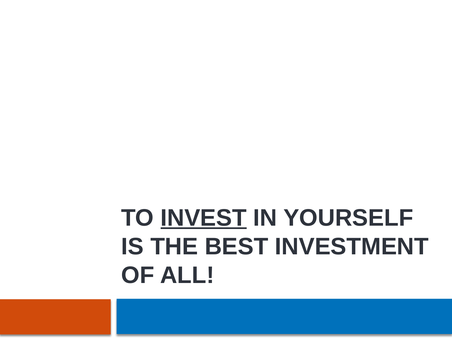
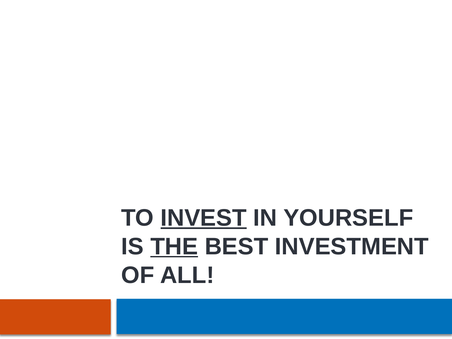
THE underline: none -> present
